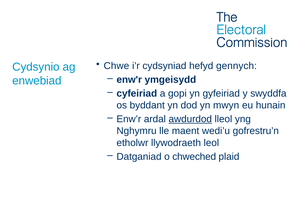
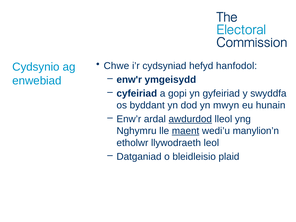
gennych: gennych -> hanfodol
maent underline: none -> present
gofrestru’n: gofrestru’n -> manylion’n
chweched: chweched -> bleidleisio
